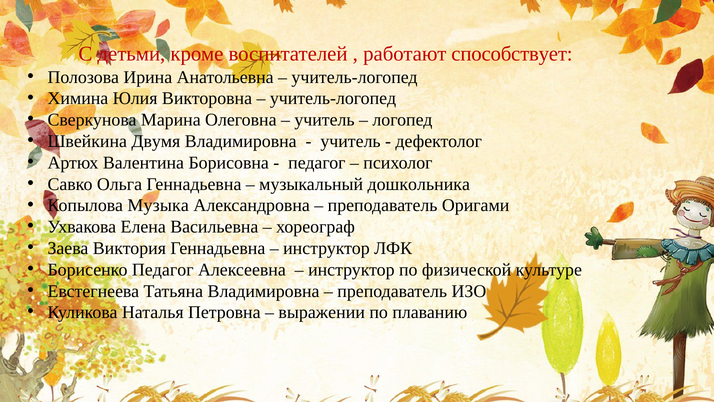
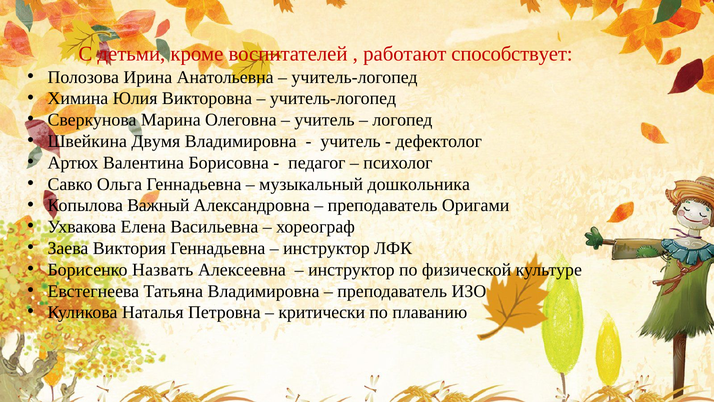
Музыка: Музыка -> Важный
Борисенко Педагог: Педагог -> Назвать
выражении: выражении -> критически
